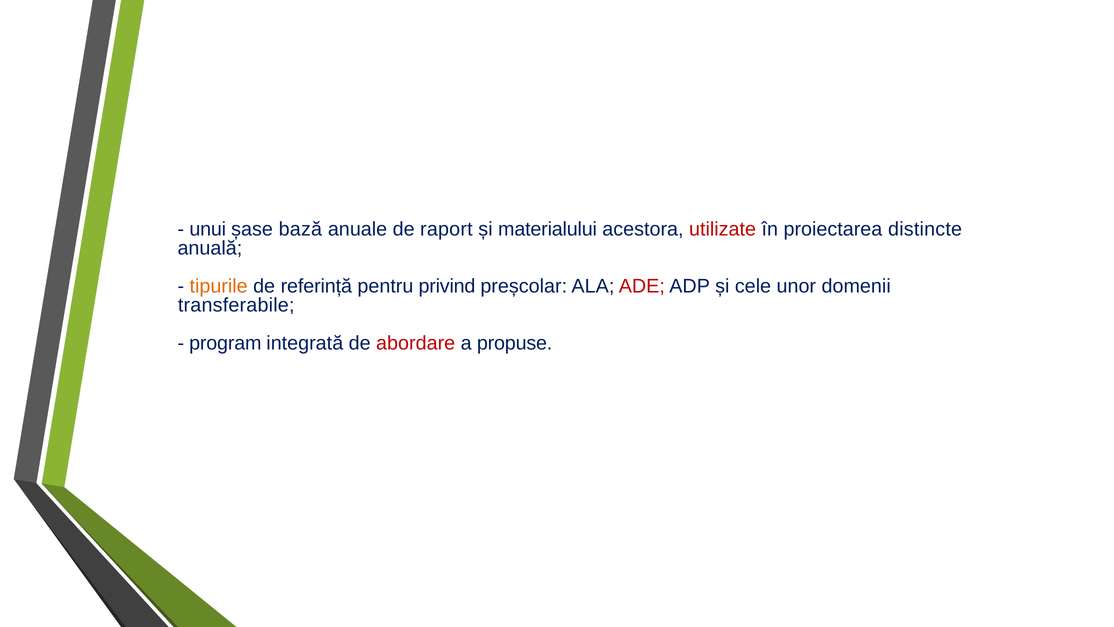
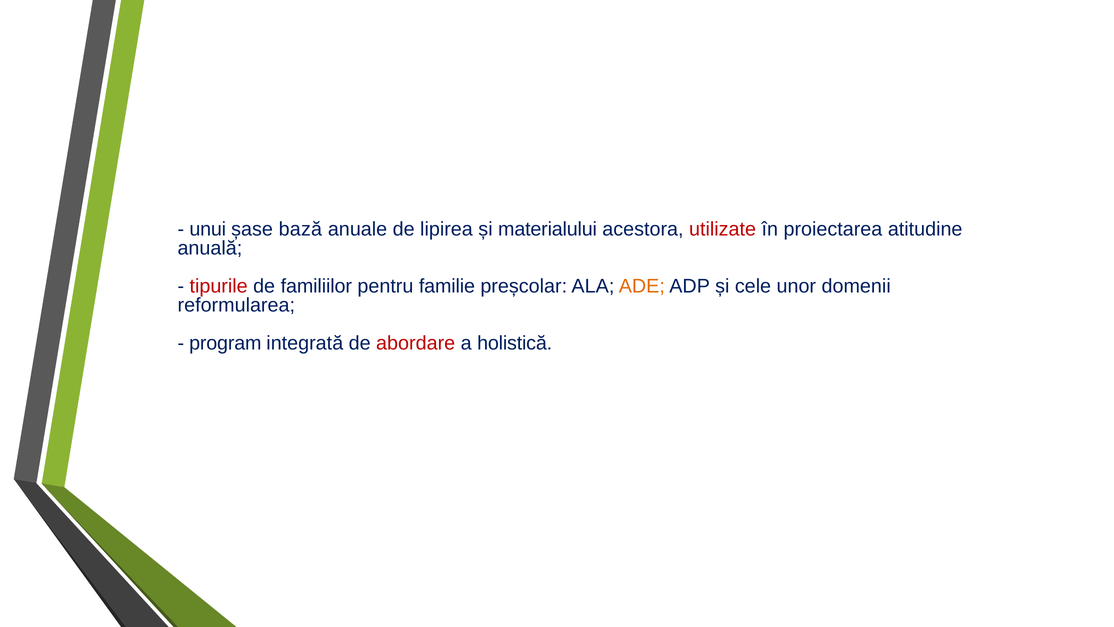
raport: raport -> lipirea
distincte: distincte -> atitudine
tipurile colour: orange -> red
referință: referință -> familiilor
privind: privind -> familie
ADE colour: red -> orange
transferabile: transferabile -> reformularea
propuse: propuse -> holistică
